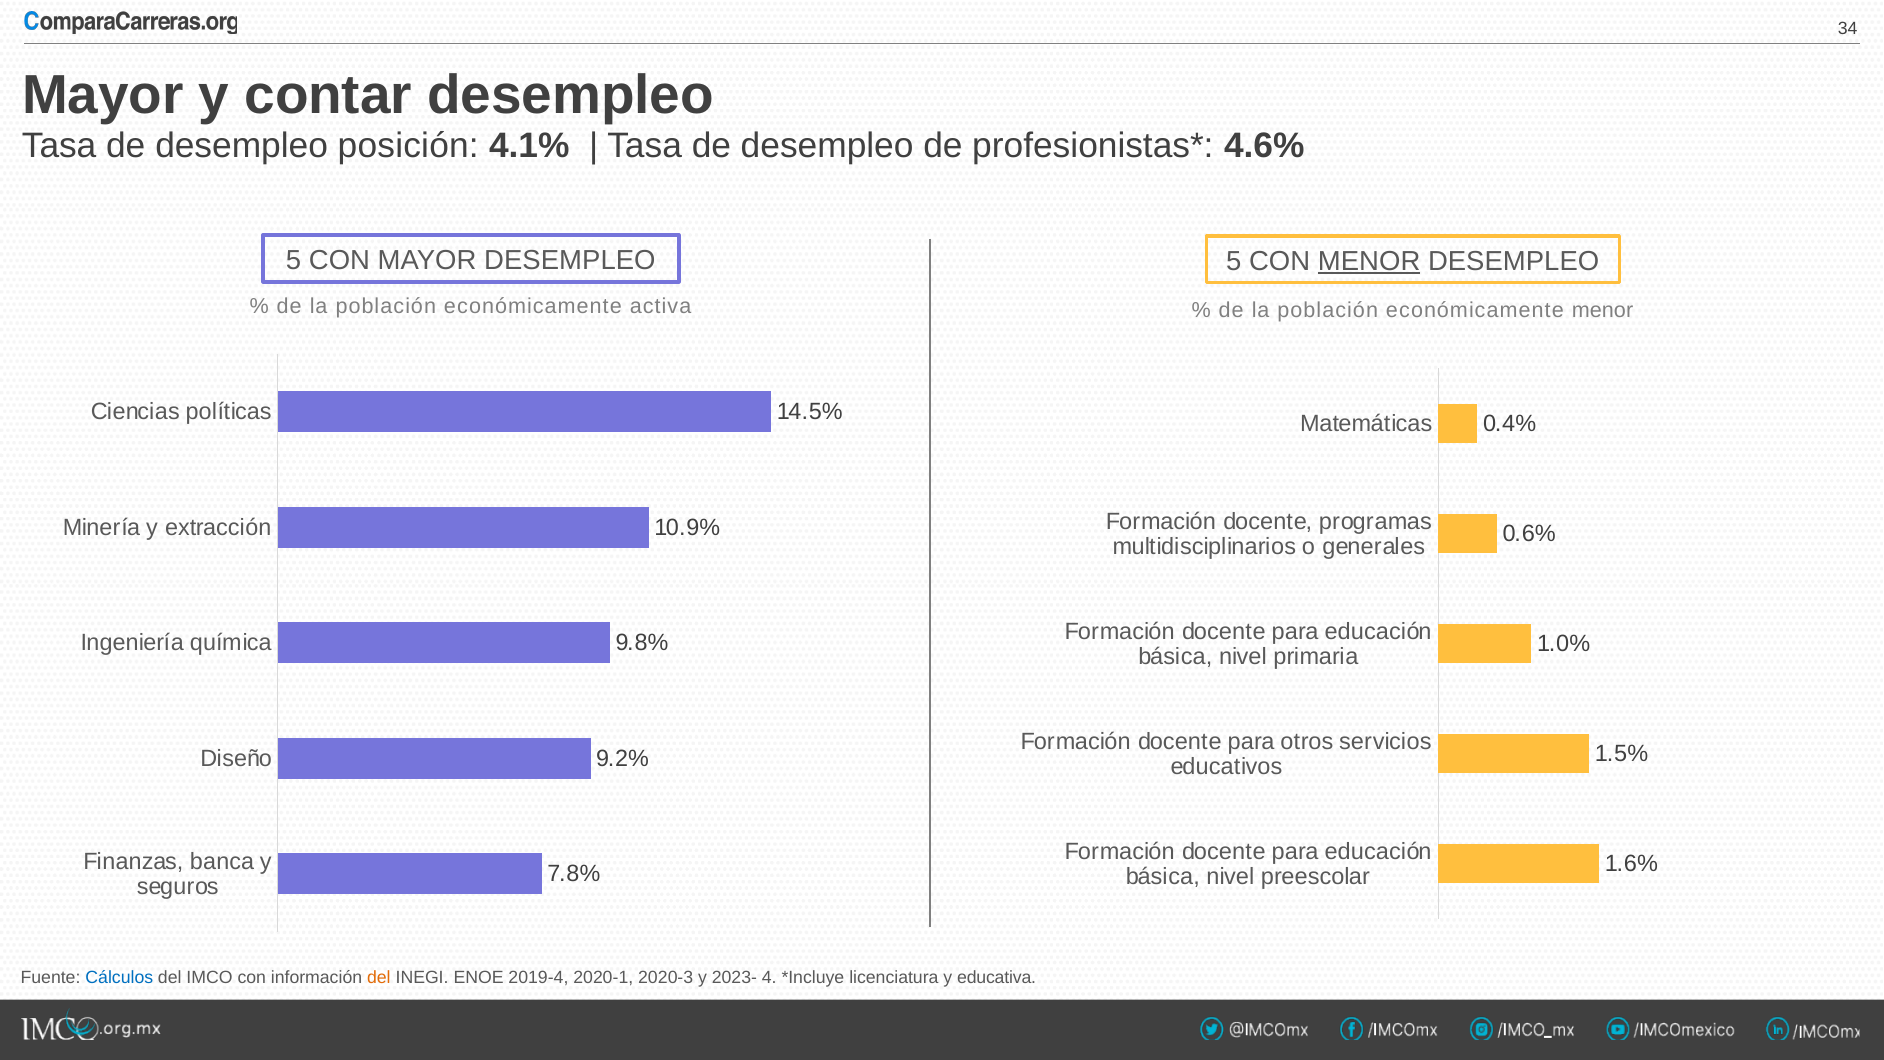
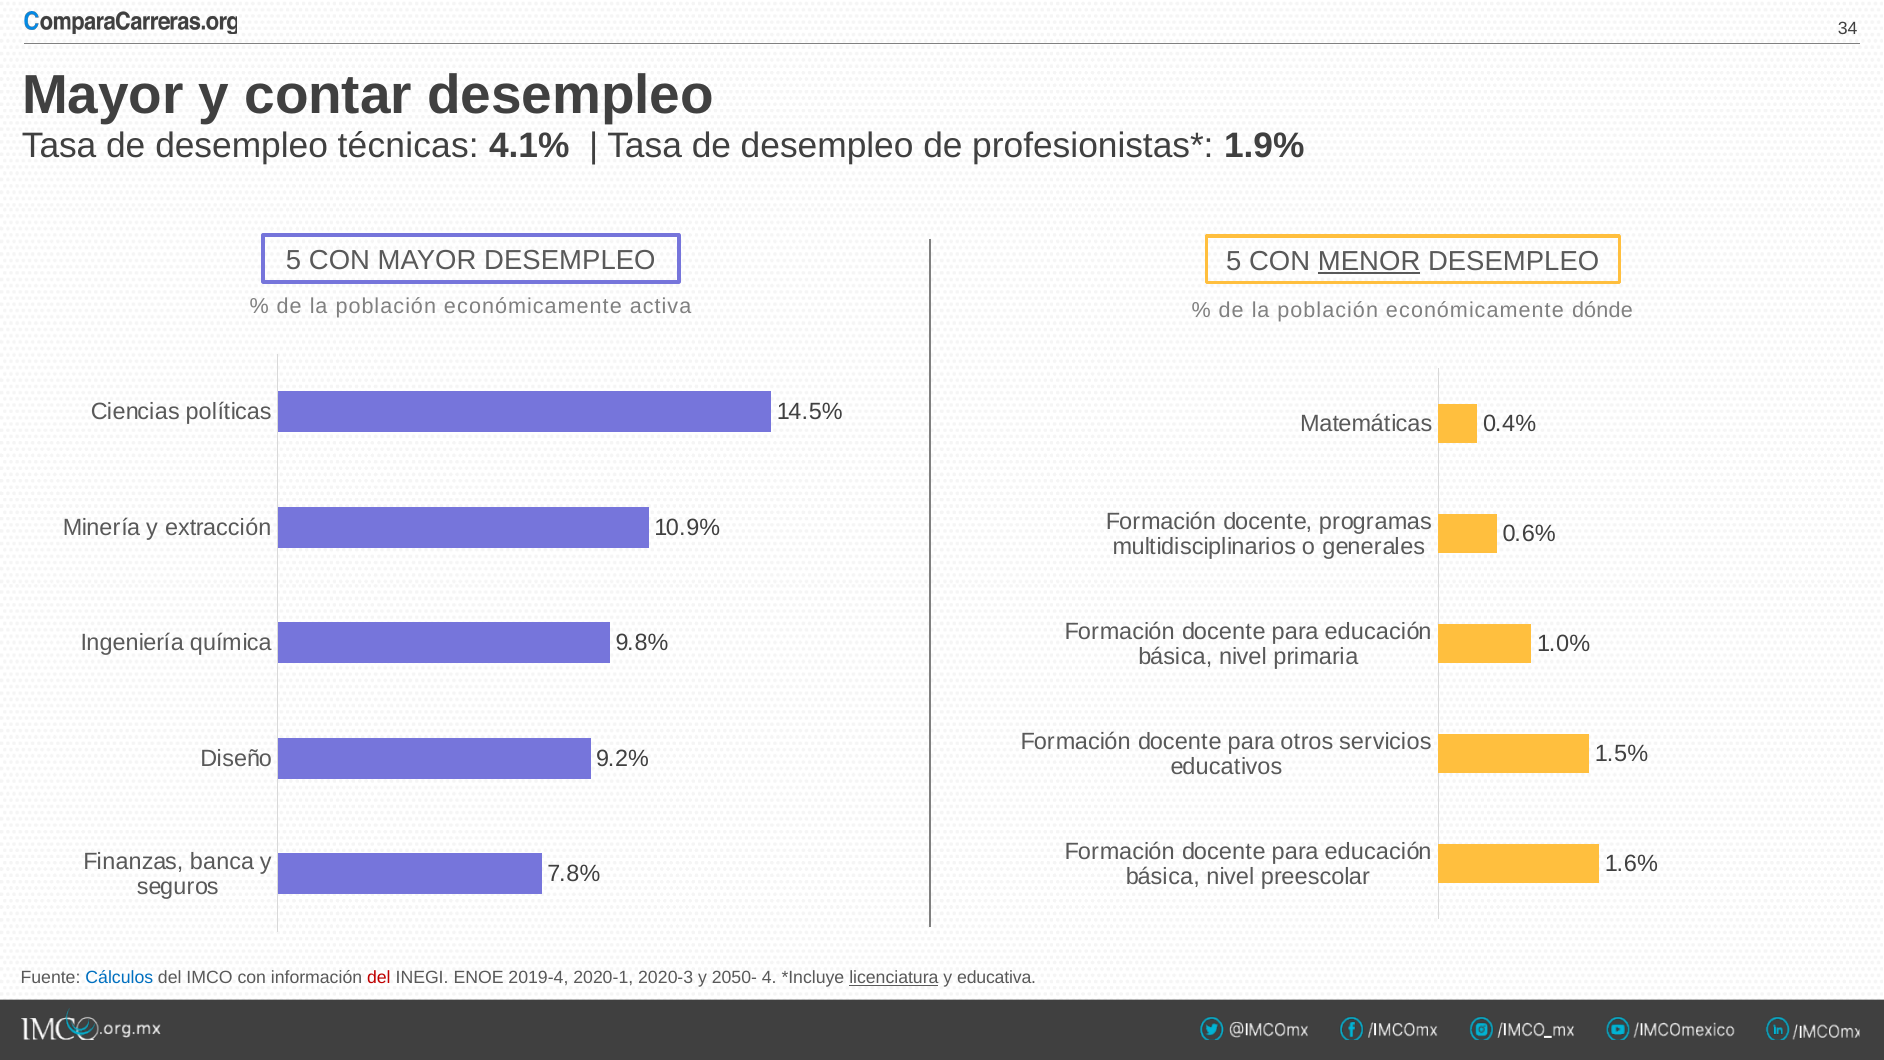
posición: posición -> técnicas
4.6%: 4.6% -> 1.9%
económicamente menor: menor -> dónde
del at (379, 978) colour: orange -> red
2023-: 2023- -> 2050-
licenciatura underline: none -> present
